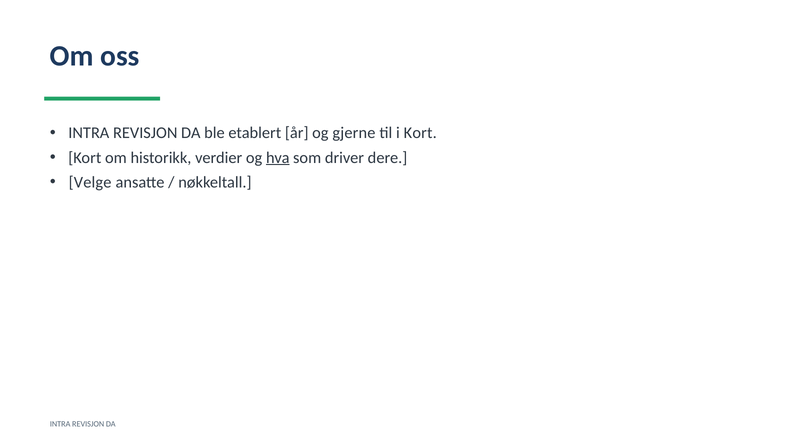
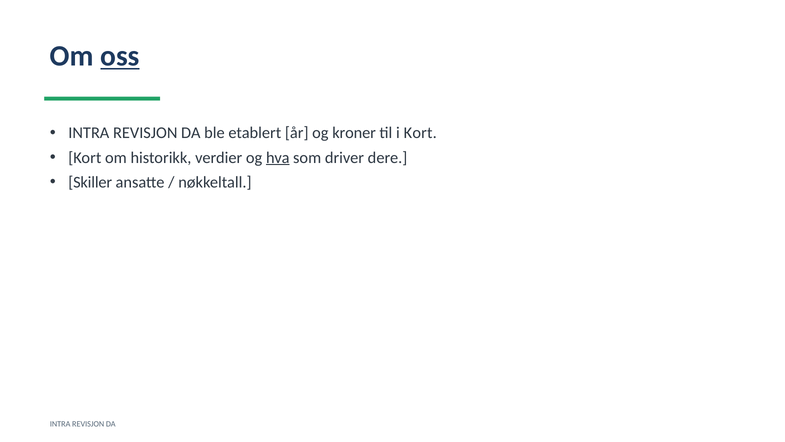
oss underline: none -> present
gjerne: gjerne -> kroner
Velge: Velge -> Skiller
